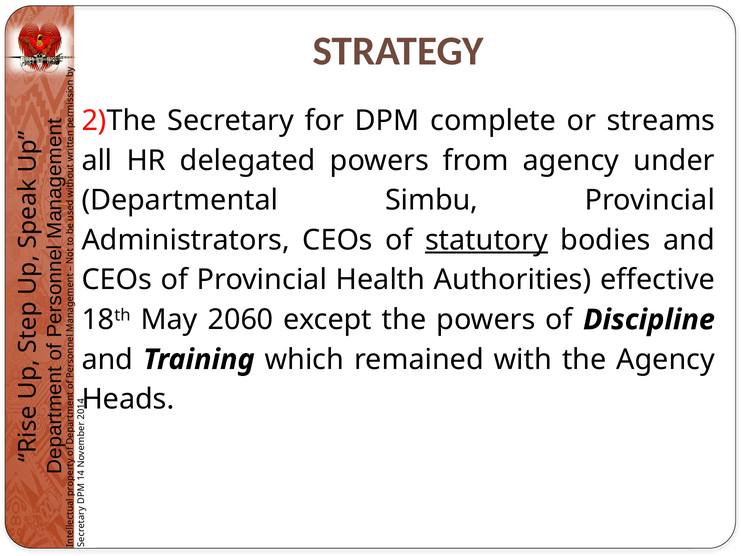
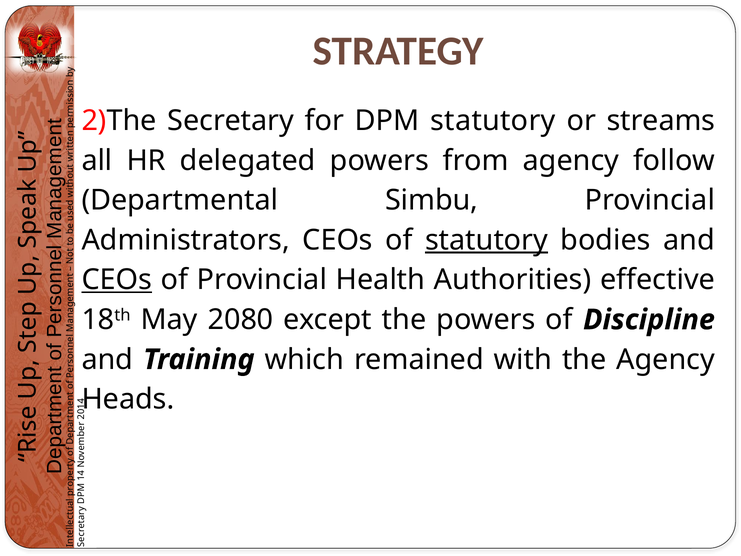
DPM complete: complete -> statutory
under: under -> follow
CEOs at (117, 280) underline: none -> present
2060: 2060 -> 2080
